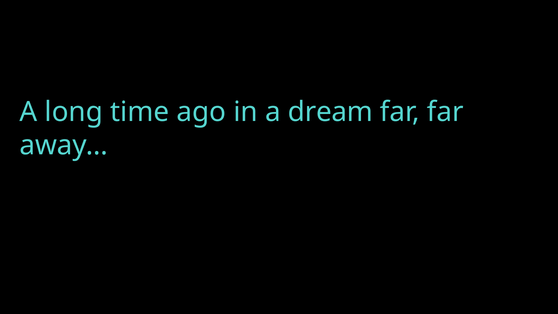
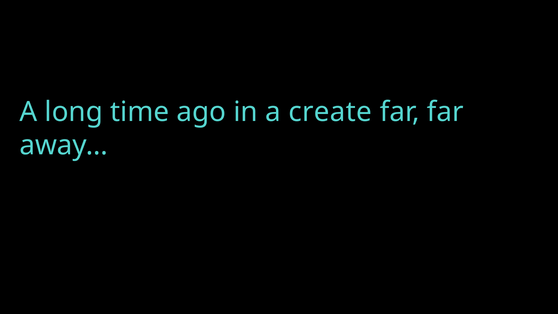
dream: dream -> create
